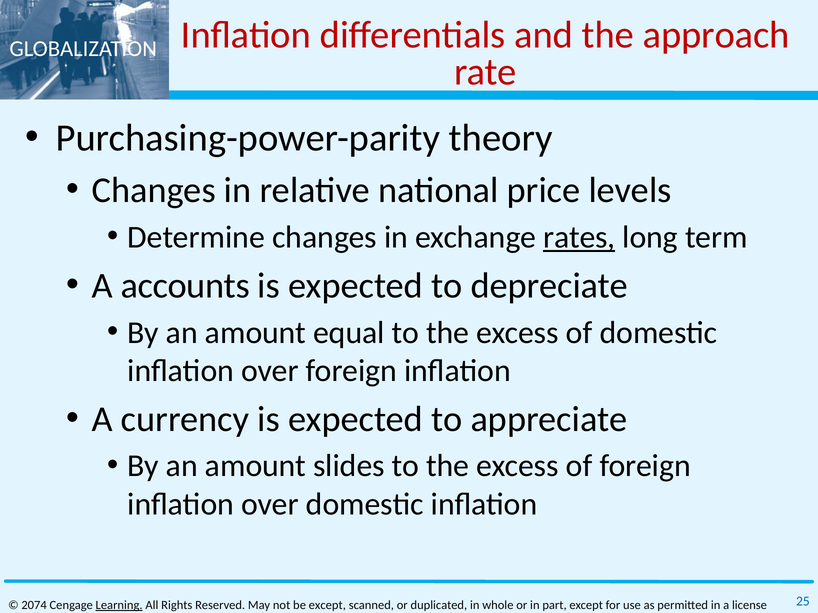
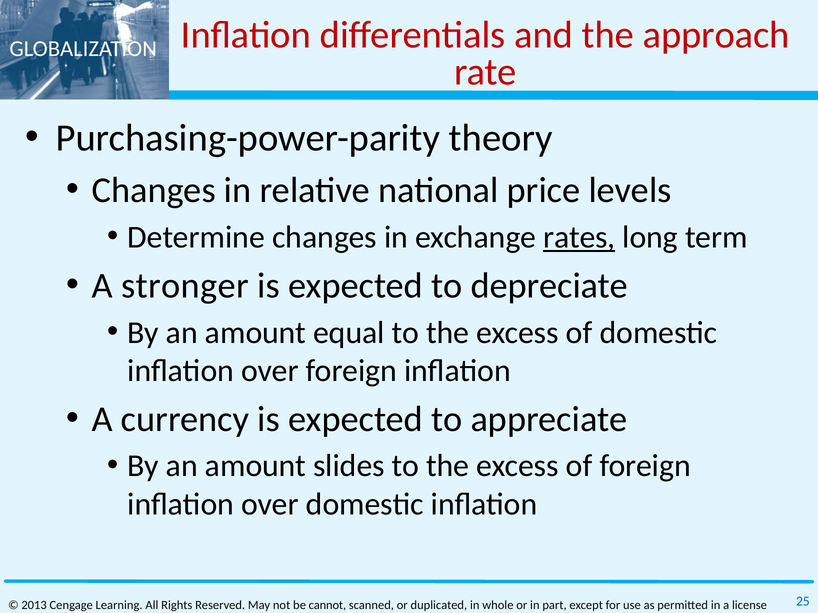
accounts: accounts -> stronger
2074: 2074 -> 2013
Learning underline: present -> none
be except: except -> cannot
